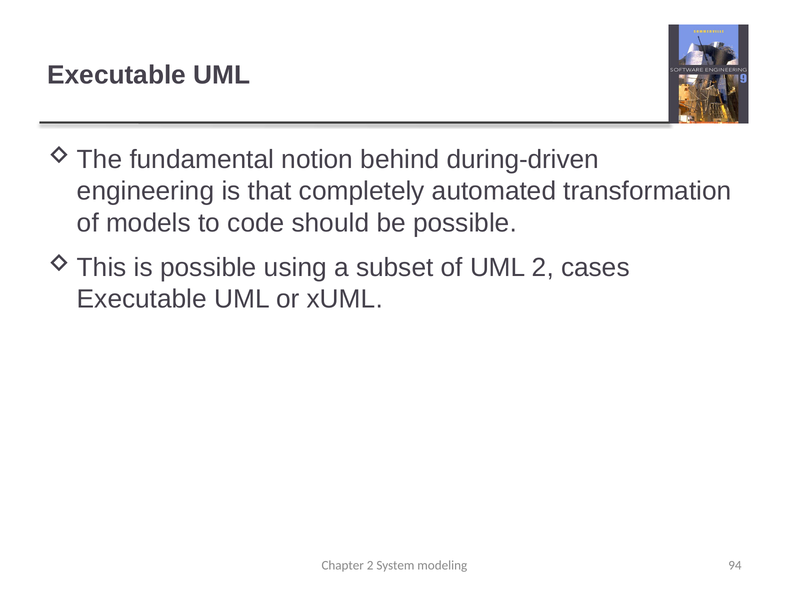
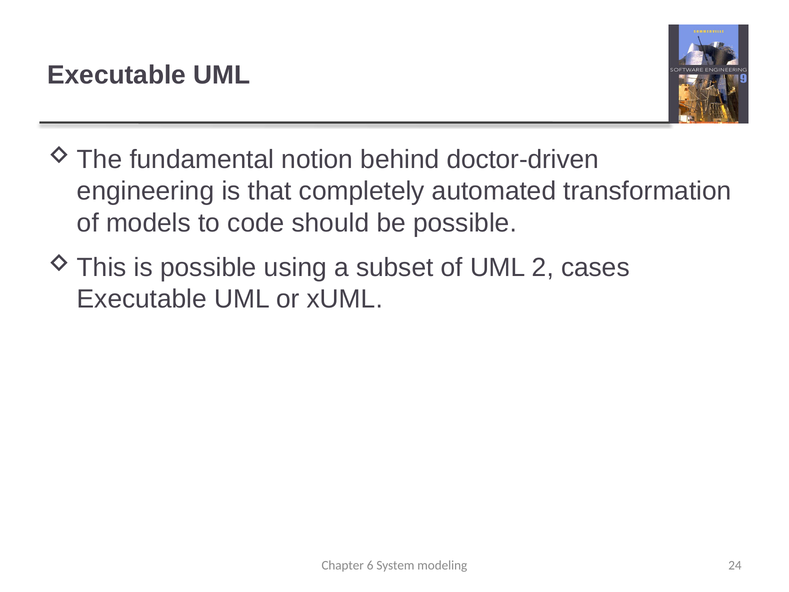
during-driven: during-driven -> doctor-driven
Chapter 2: 2 -> 6
94: 94 -> 24
